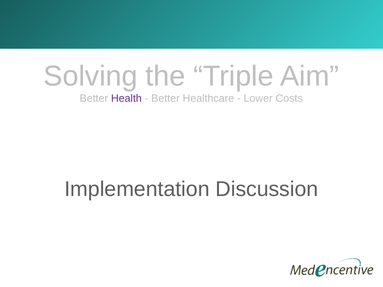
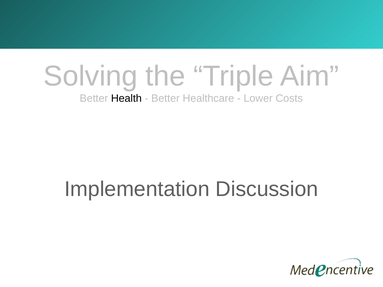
Health colour: purple -> black
